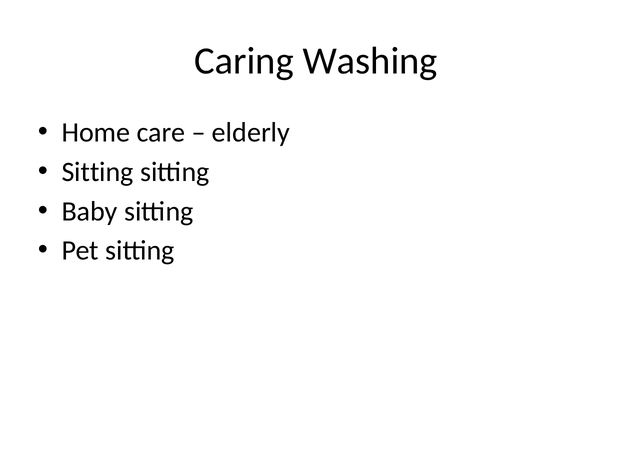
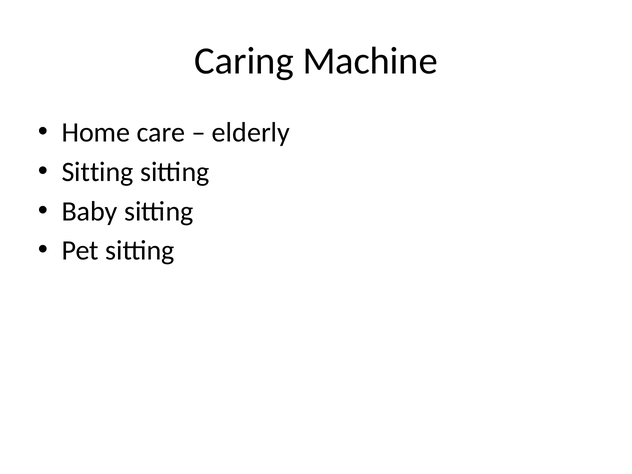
Washing: Washing -> Machine
